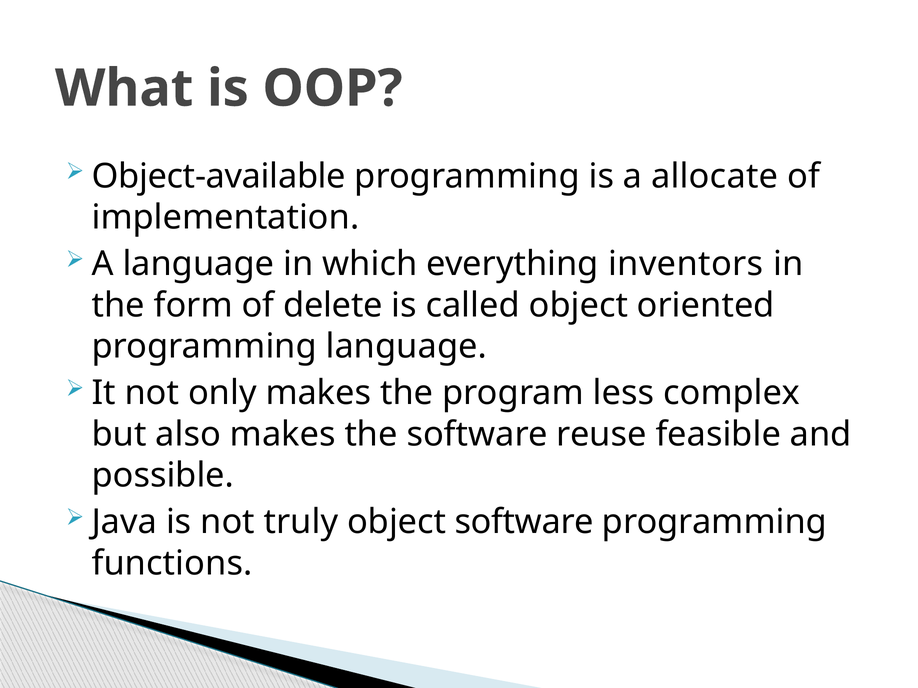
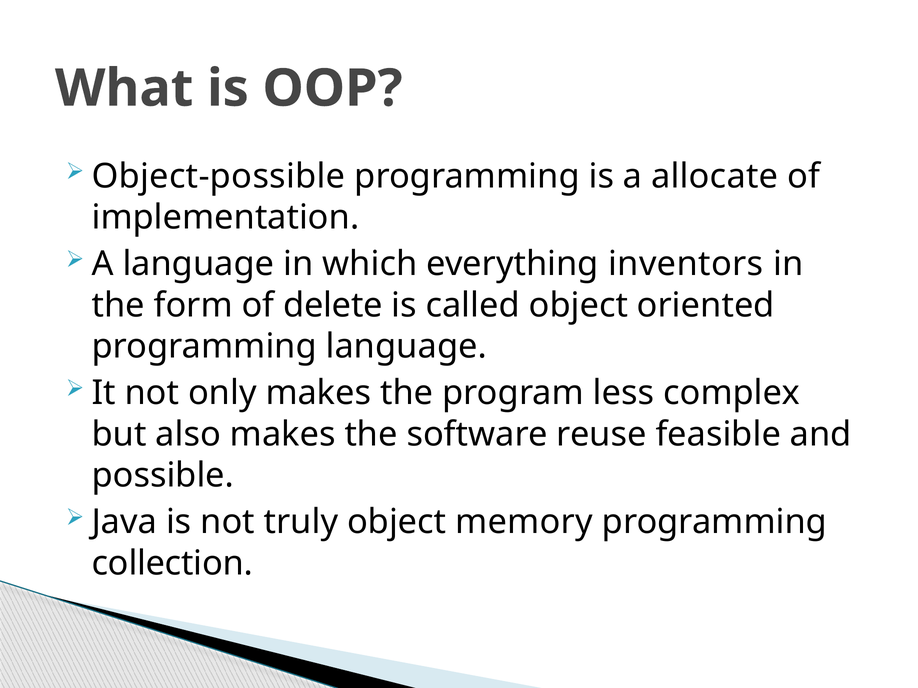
Object-available: Object-available -> Object-possible
object software: software -> memory
functions: functions -> collection
